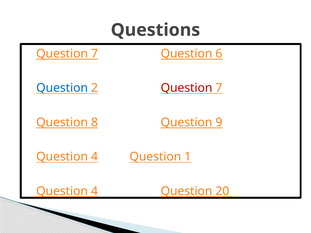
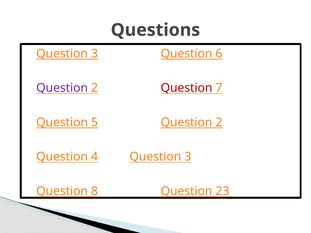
7 at (95, 54): 7 -> 3
Question at (62, 88) colour: blue -> purple
8: 8 -> 5
9 at (219, 123): 9 -> 2
4 Question 1: 1 -> 3
4 at (95, 191): 4 -> 8
20: 20 -> 23
